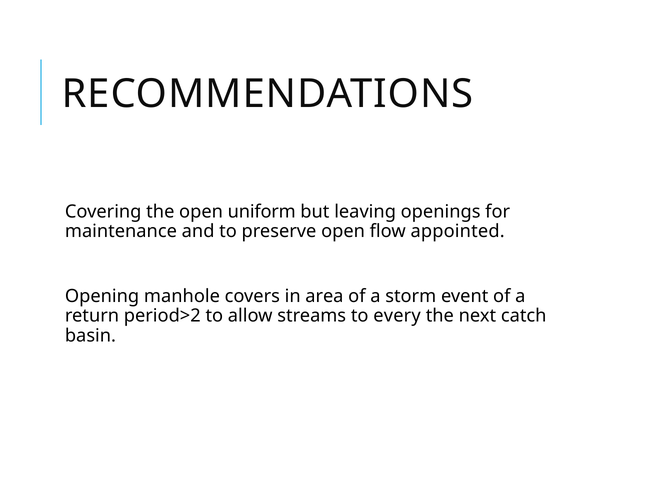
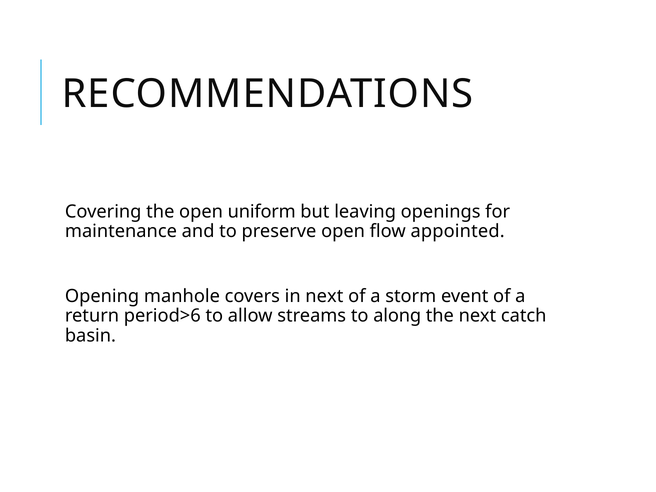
in area: area -> next
period>2: period>2 -> period>6
every: every -> along
